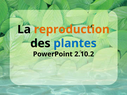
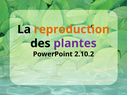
plantes colour: blue -> purple
